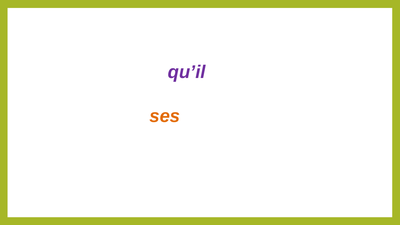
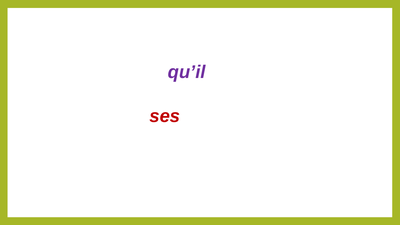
ses colour: orange -> red
